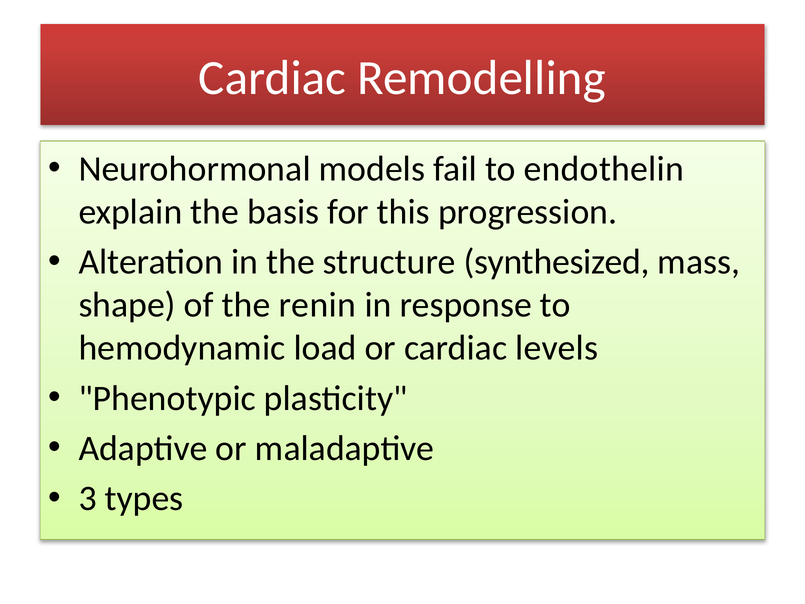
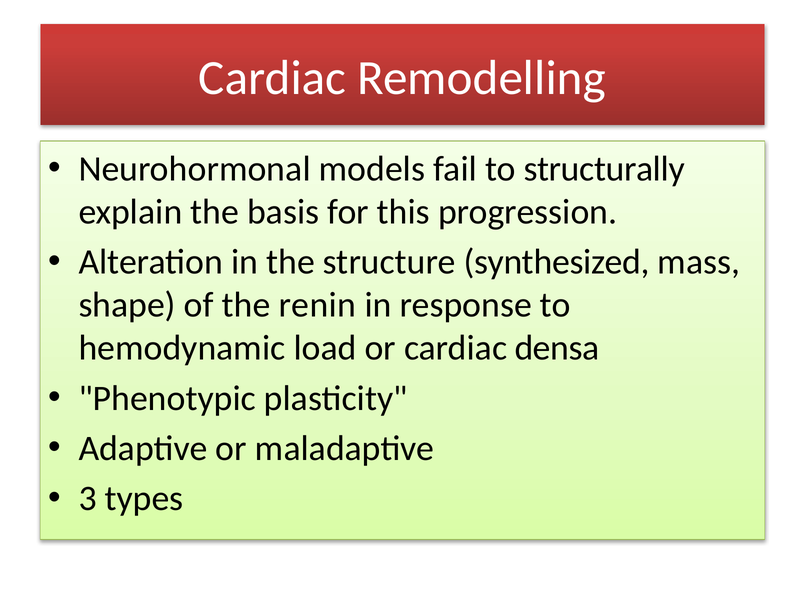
endothelin: endothelin -> structurally
levels: levels -> densa
